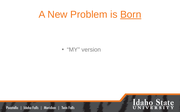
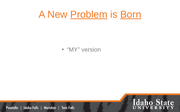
Problem underline: none -> present
